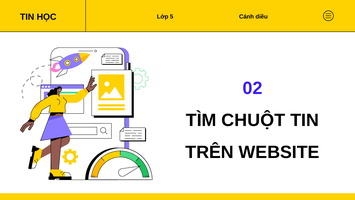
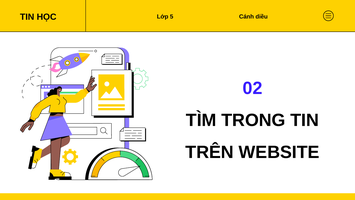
CHUỘT: CHUỘT -> TRONG
